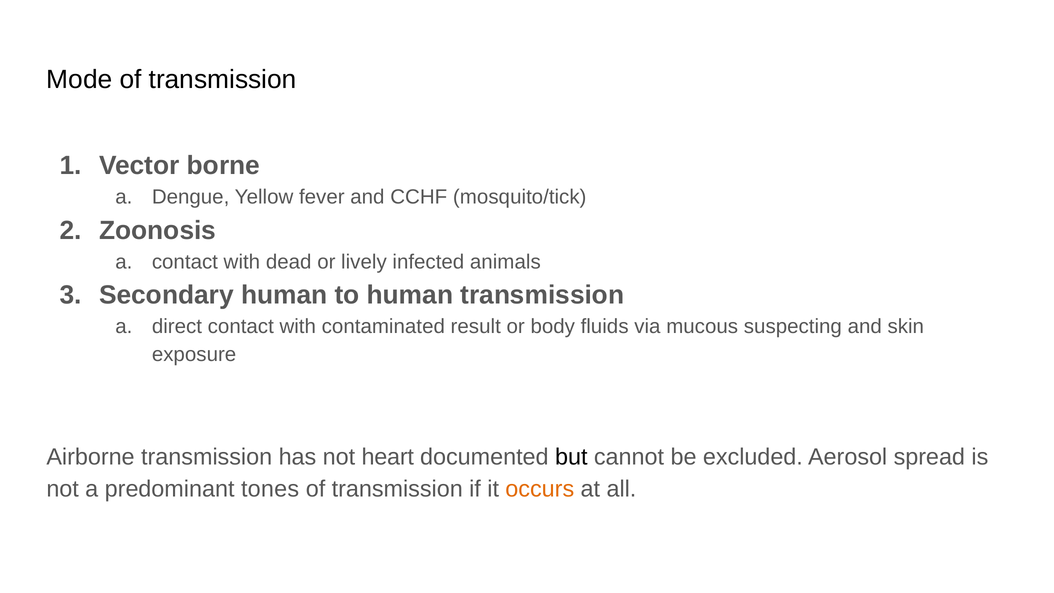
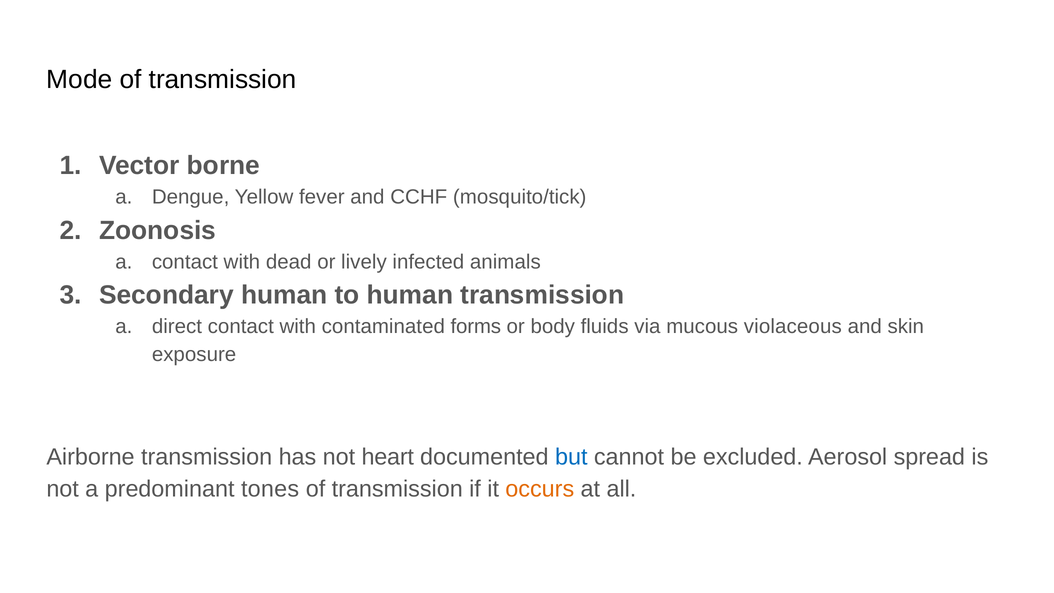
result: result -> forms
suspecting: suspecting -> violaceous
but colour: black -> blue
